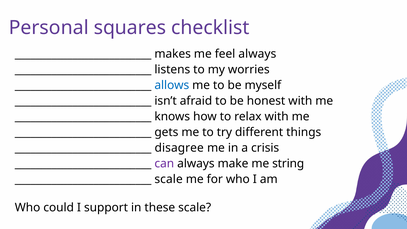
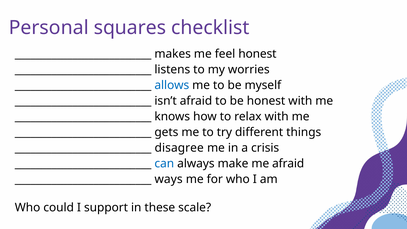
feel always: always -> honest
can colour: purple -> blue
me string: string -> afraid
scale at (169, 179): scale -> ways
